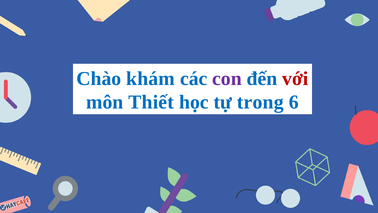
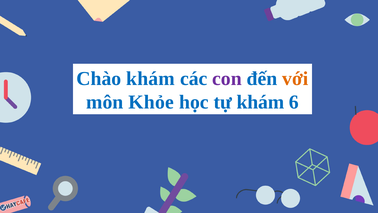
với colour: red -> orange
Thiết: Thiết -> Khỏe
tự trong: trong -> khám
